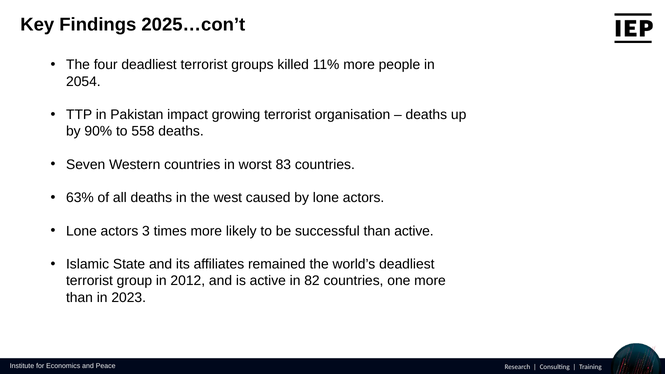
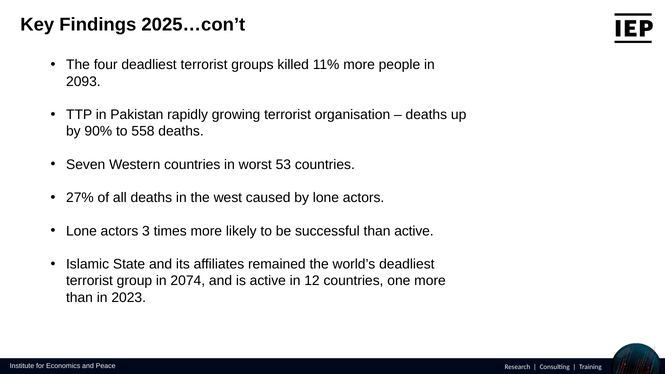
2054: 2054 -> 2093
impact: impact -> rapidly
83: 83 -> 53
63%: 63% -> 27%
2012: 2012 -> 2074
82: 82 -> 12
